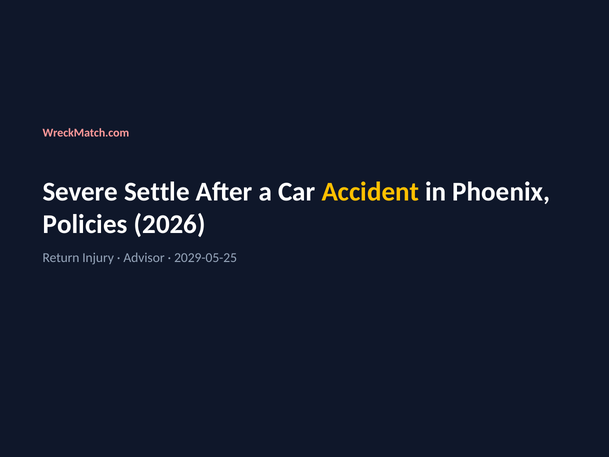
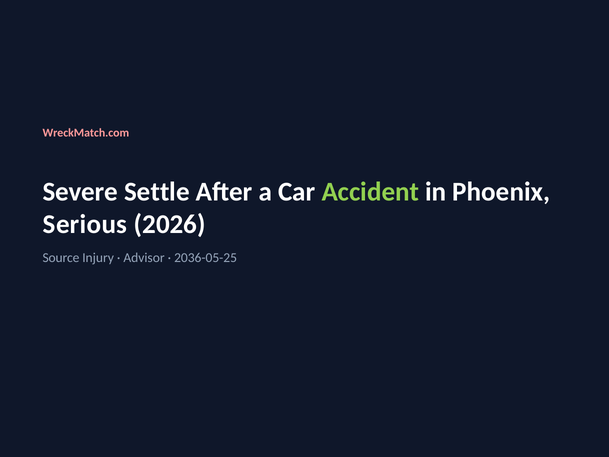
Accident colour: yellow -> light green
Policies: Policies -> Serious
Return: Return -> Source
2029-05-25: 2029-05-25 -> 2036-05-25
